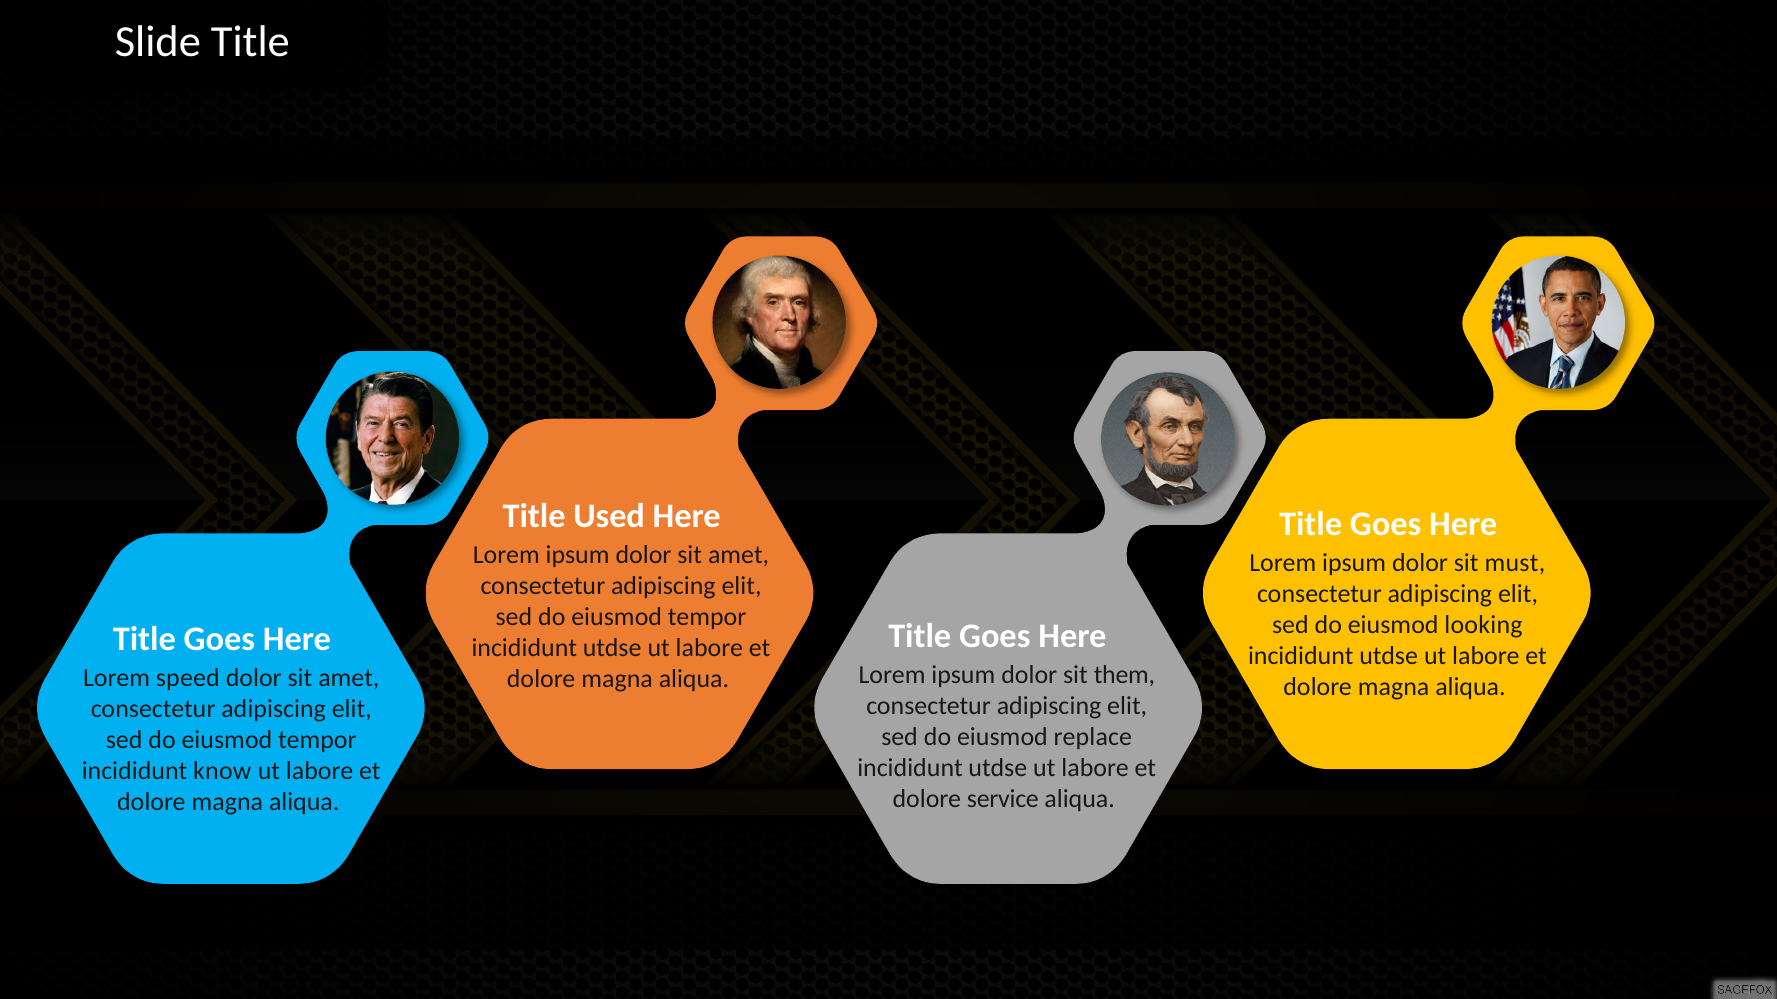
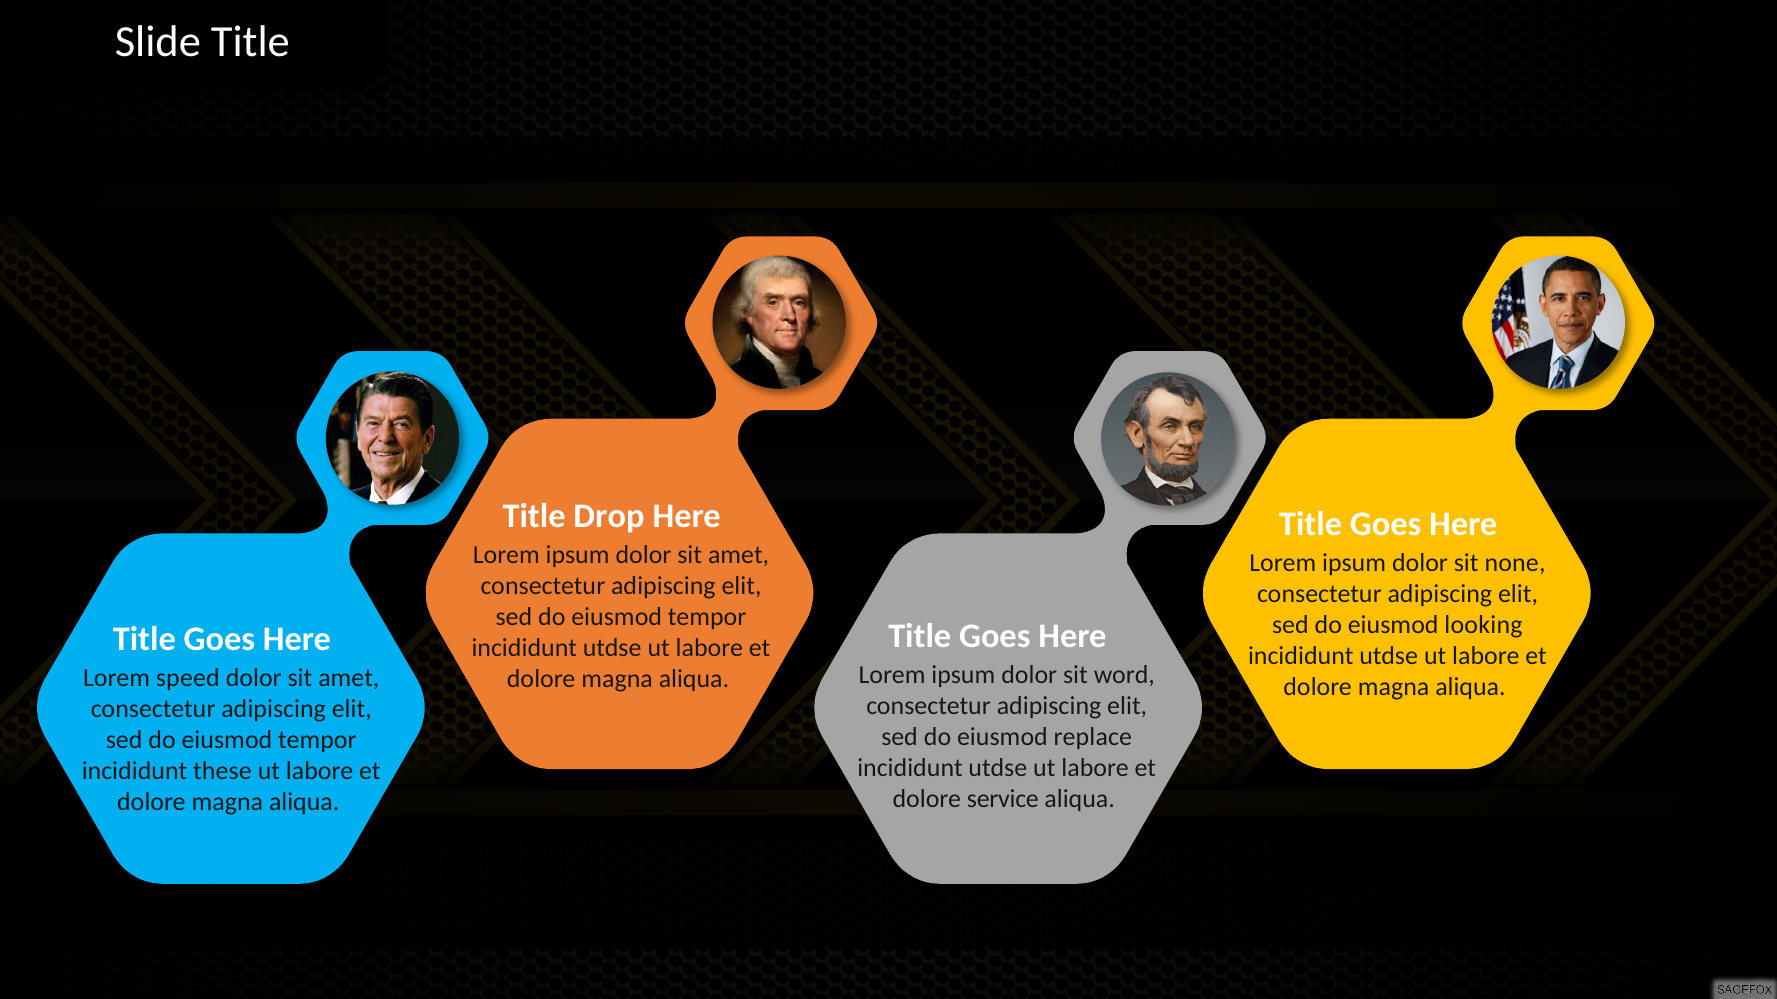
Used: Used -> Drop
must: must -> none
them: them -> word
know: know -> these
